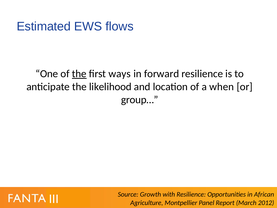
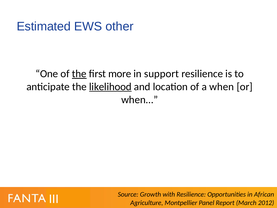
flows: flows -> other
ways: ways -> more
forward: forward -> support
likelihood underline: none -> present
group…: group… -> when…
